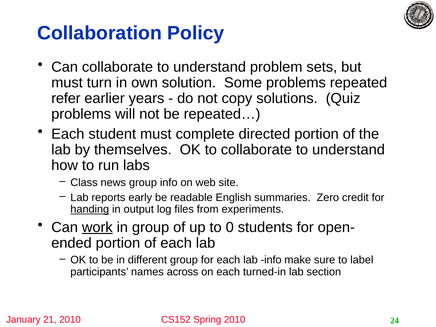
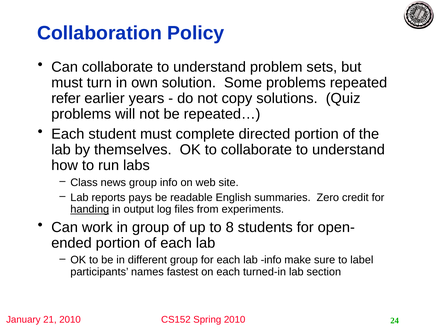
early: early -> pays
work underline: present -> none
0: 0 -> 8
across: across -> fastest
